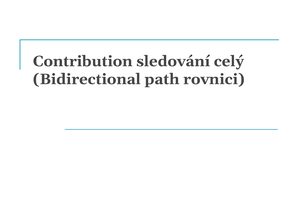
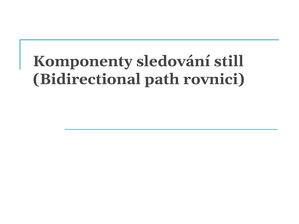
Contribution: Contribution -> Komponenty
celý: celý -> still
